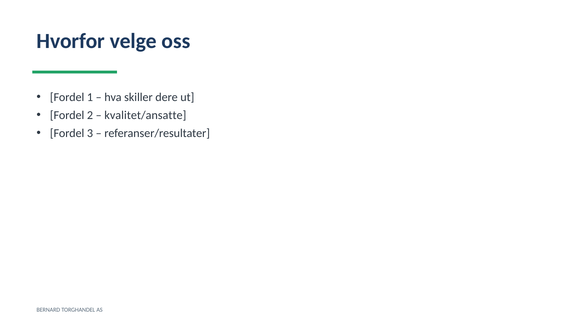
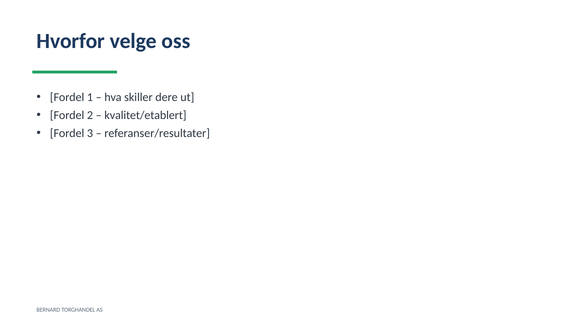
kvalitet/ansatte: kvalitet/ansatte -> kvalitet/etablert
